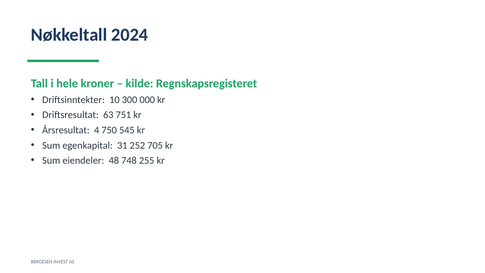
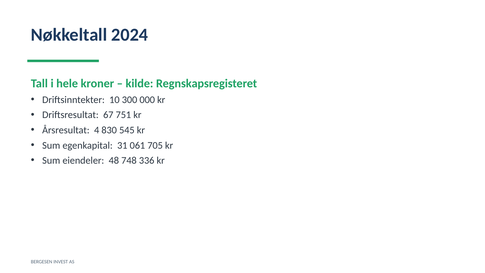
63: 63 -> 67
750: 750 -> 830
252: 252 -> 061
255: 255 -> 336
